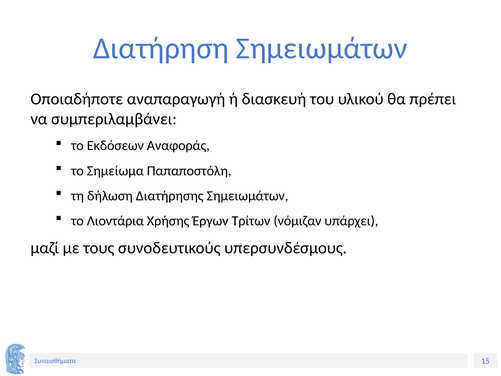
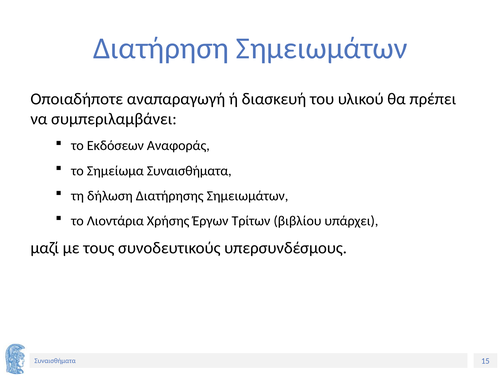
Σημείωμα Παπαποστόλη: Παπαποστόλη -> Συναισθήματα
νόμιζαν: νόμιζαν -> βιβλίου
